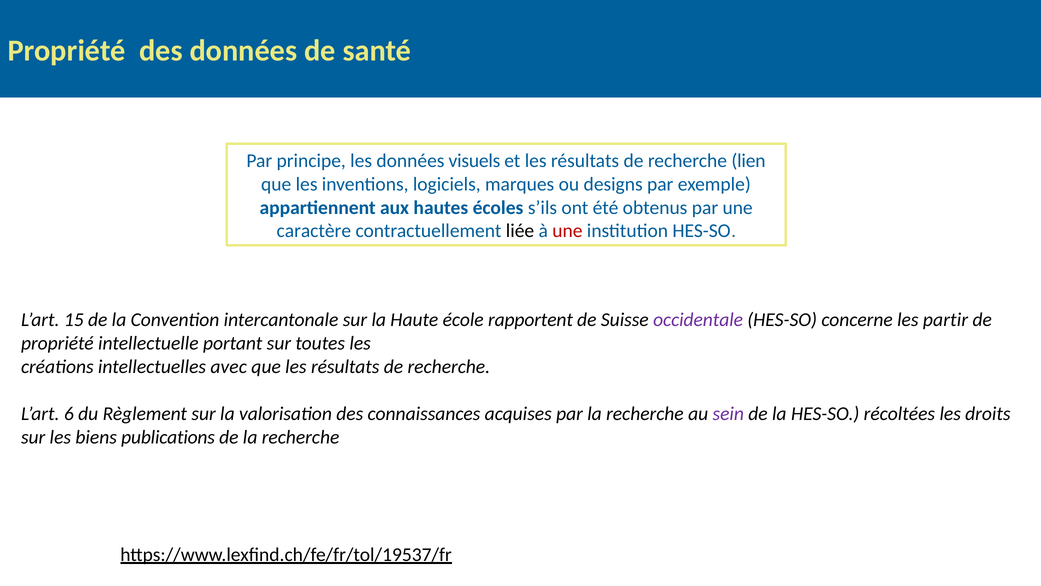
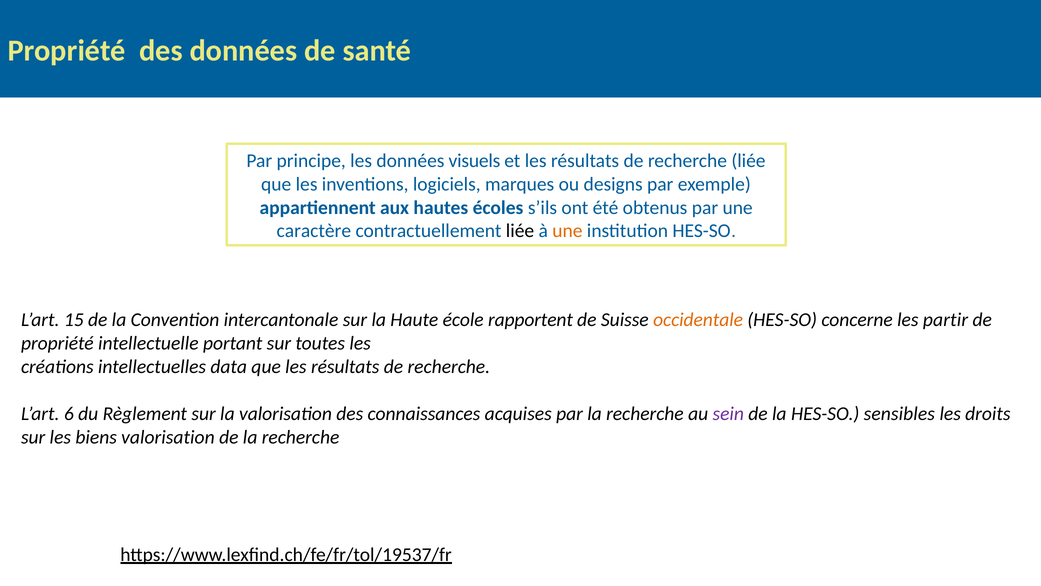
recherche lien: lien -> liée
une at (567, 231) colour: red -> orange
occidentale colour: purple -> orange
avec: avec -> data
récoltées: récoltées -> sensibles
biens publications: publications -> valorisation
